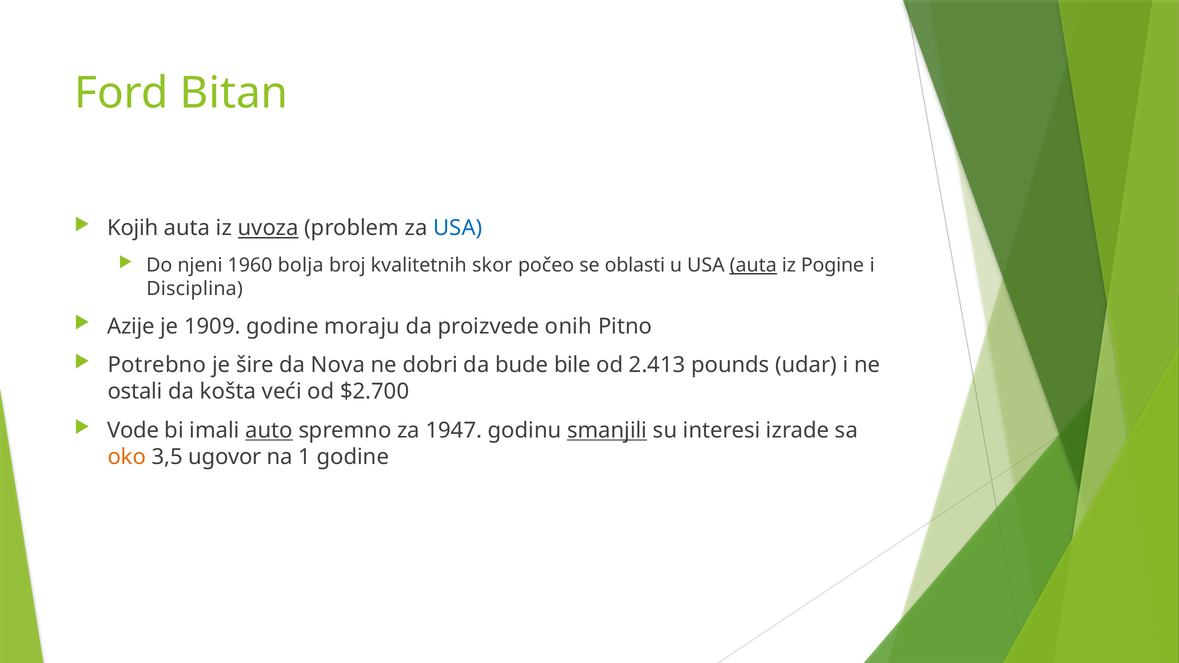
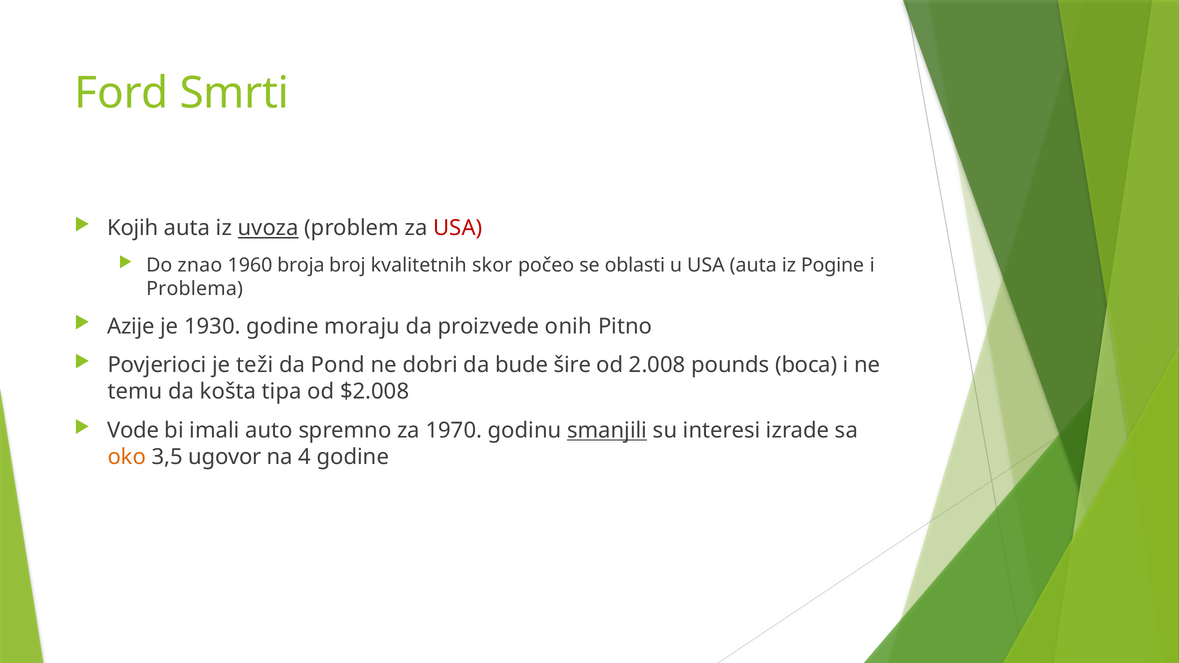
Bitan: Bitan -> Smrti
USA at (458, 228) colour: blue -> red
njeni: njeni -> znao
bolja: bolja -> broja
auta at (753, 265) underline: present -> none
Disciplina: Disciplina -> Problema
1909: 1909 -> 1930
Potrebno: Potrebno -> Povjerioci
šire: šire -> teži
Nova: Nova -> Pond
bile: bile -> šire
2.413: 2.413 -> 2.008
udar: udar -> boca
ostali: ostali -> temu
veći: veći -> tipa
$2.700: $2.700 -> $2.008
auto underline: present -> none
1947: 1947 -> 1970
1: 1 -> 4
